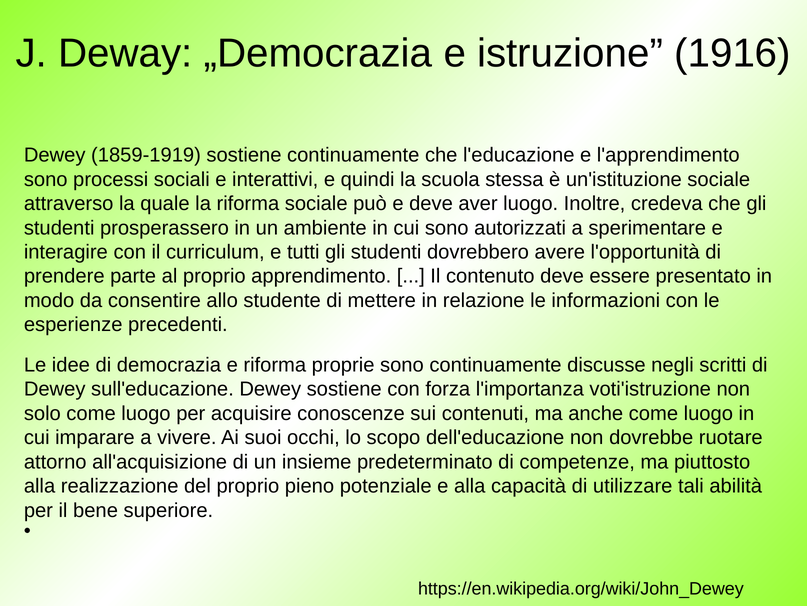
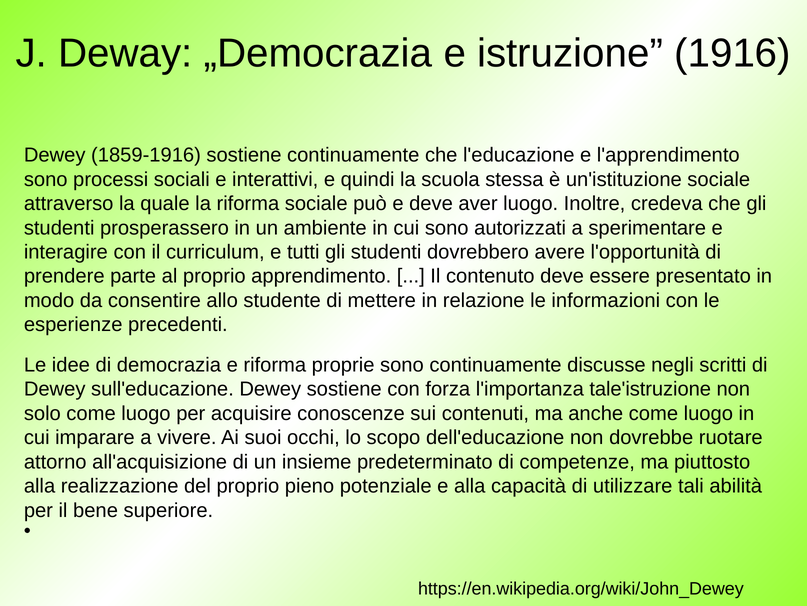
1859-1919: 1859-1919 -> 1859-1916
voti'istruzione: voti'istruzione -> tale'istruzione
